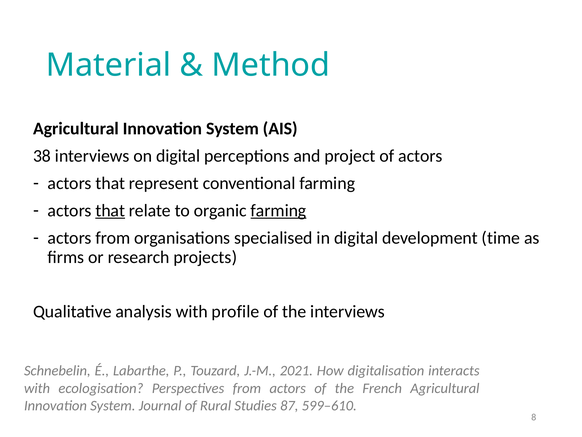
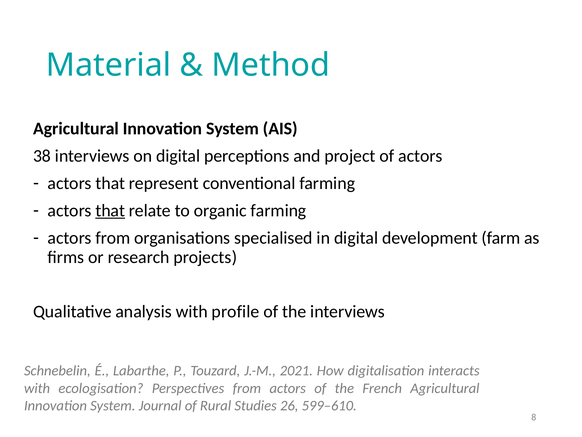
farming at (278, 210) underline: present -> none
time: time -> farm
87: 87 -> 26
